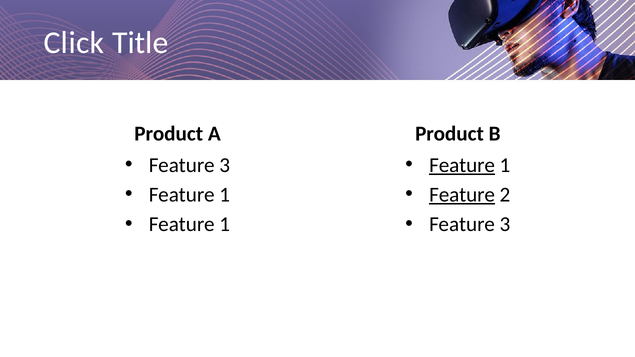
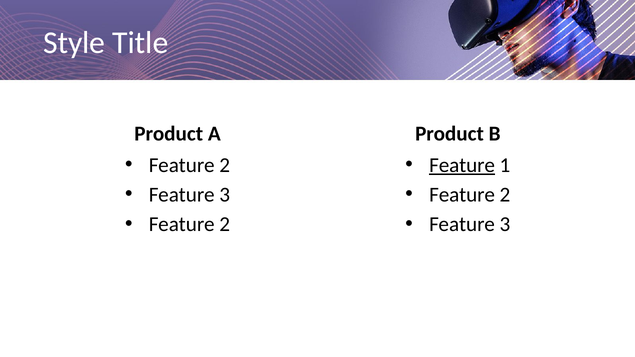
Click: Click -> Style
3 at (225, 165): 3 -> 2
1 at (225, 195): 1 -> 3
Feature at (462, 195) underline: present -> none
1 at (225, 224): 1 -> 2
